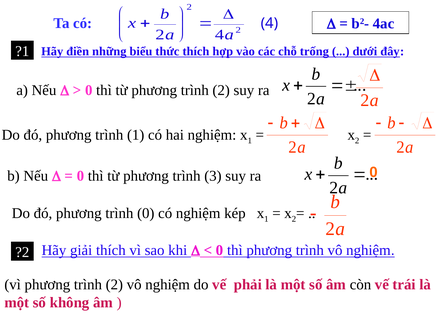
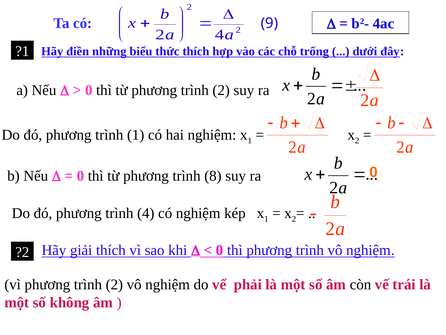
4 at (270, 23): 4 -> 9
3: 3 -> 8
trình 0: 0 -> 4
